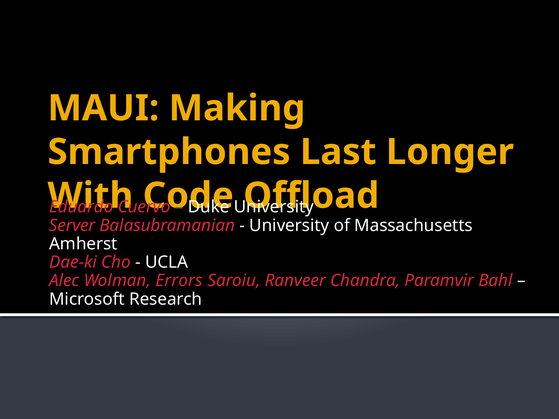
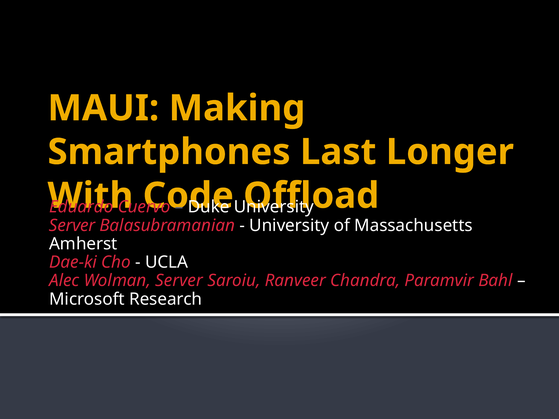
Wolman Errors: Errors -> Server
